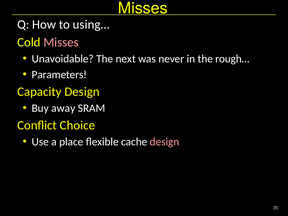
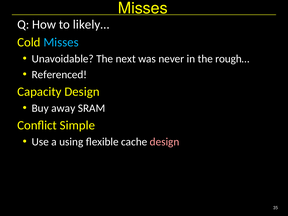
using…: using… -> likely…
Misses at (61, 42) colour: pink -> light blue
Parameters: Parameters -> Referenced
Choice: Choice -> Simple
place: place -> using
